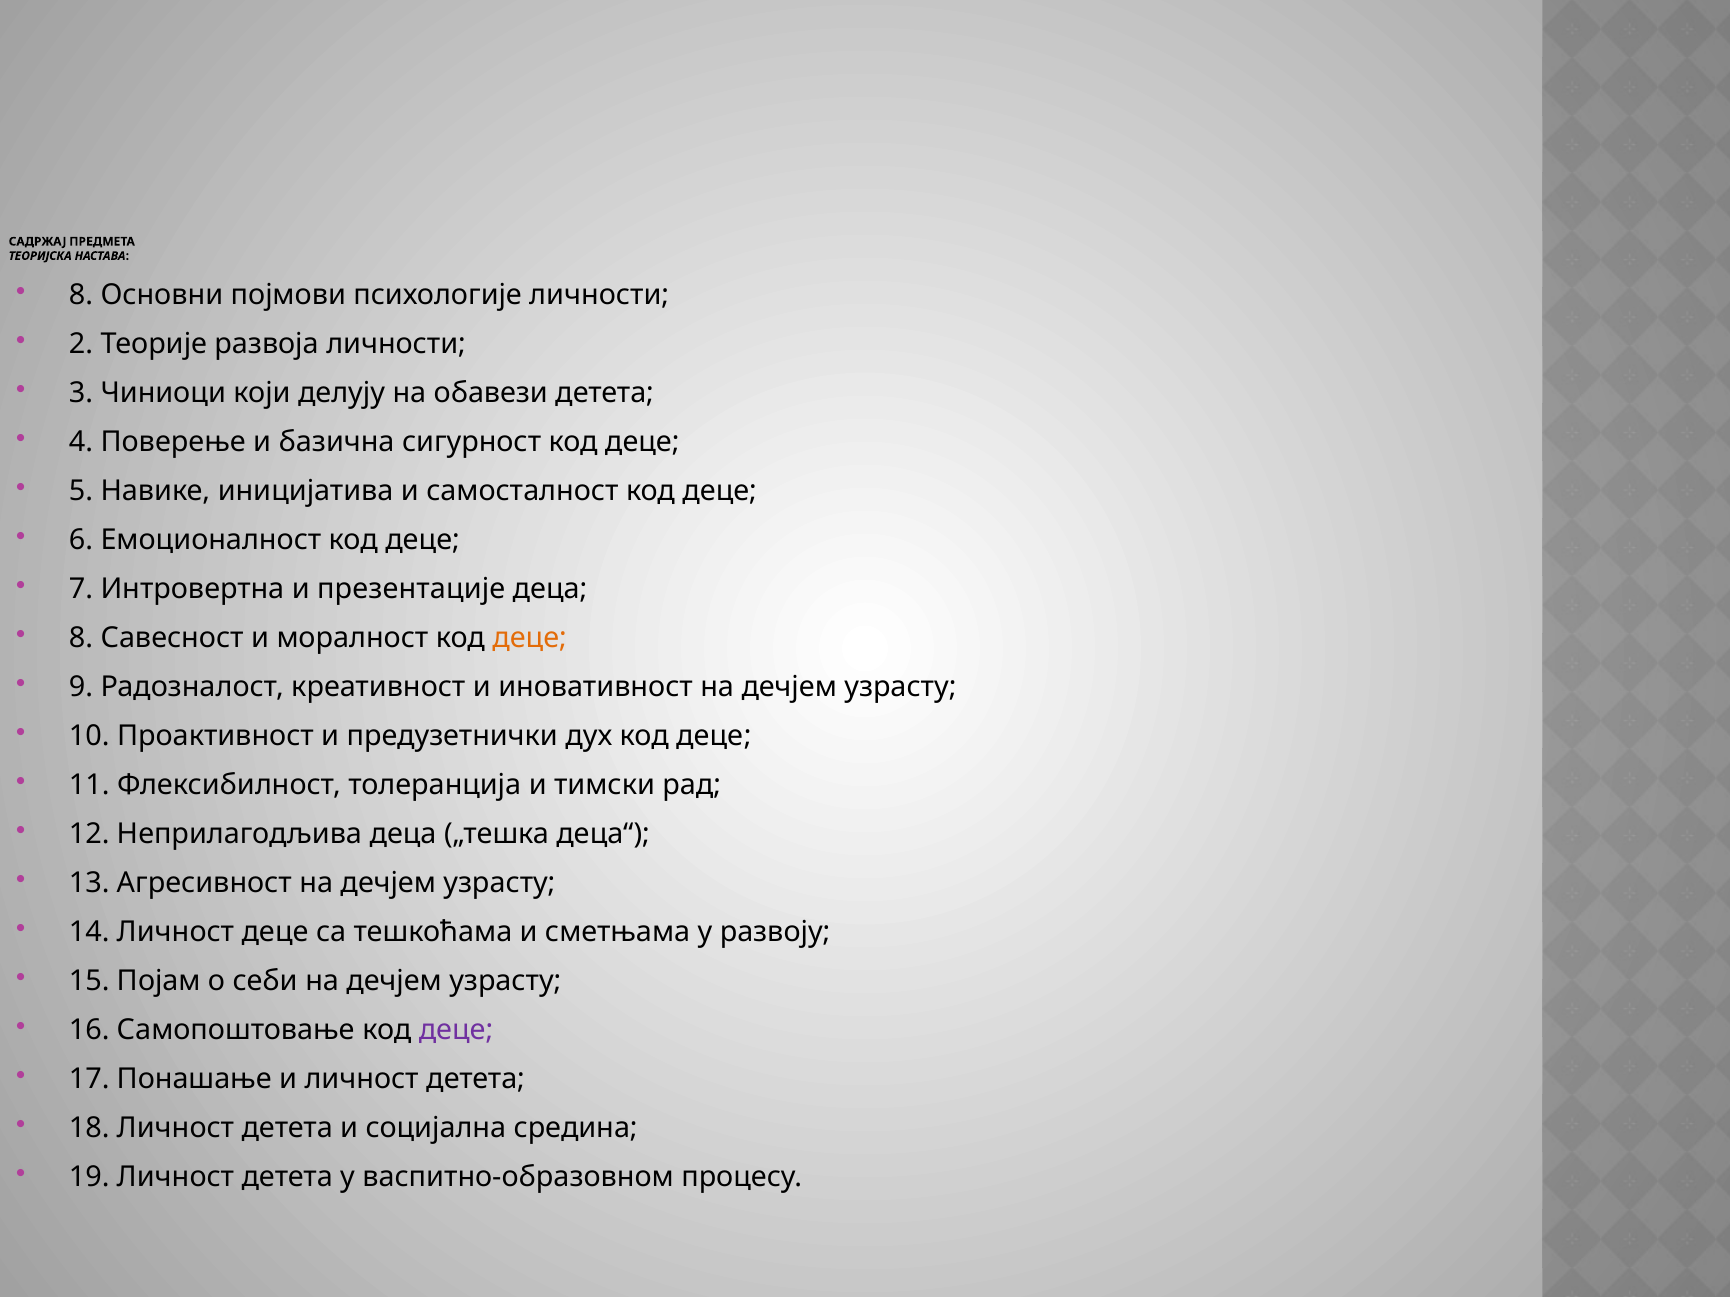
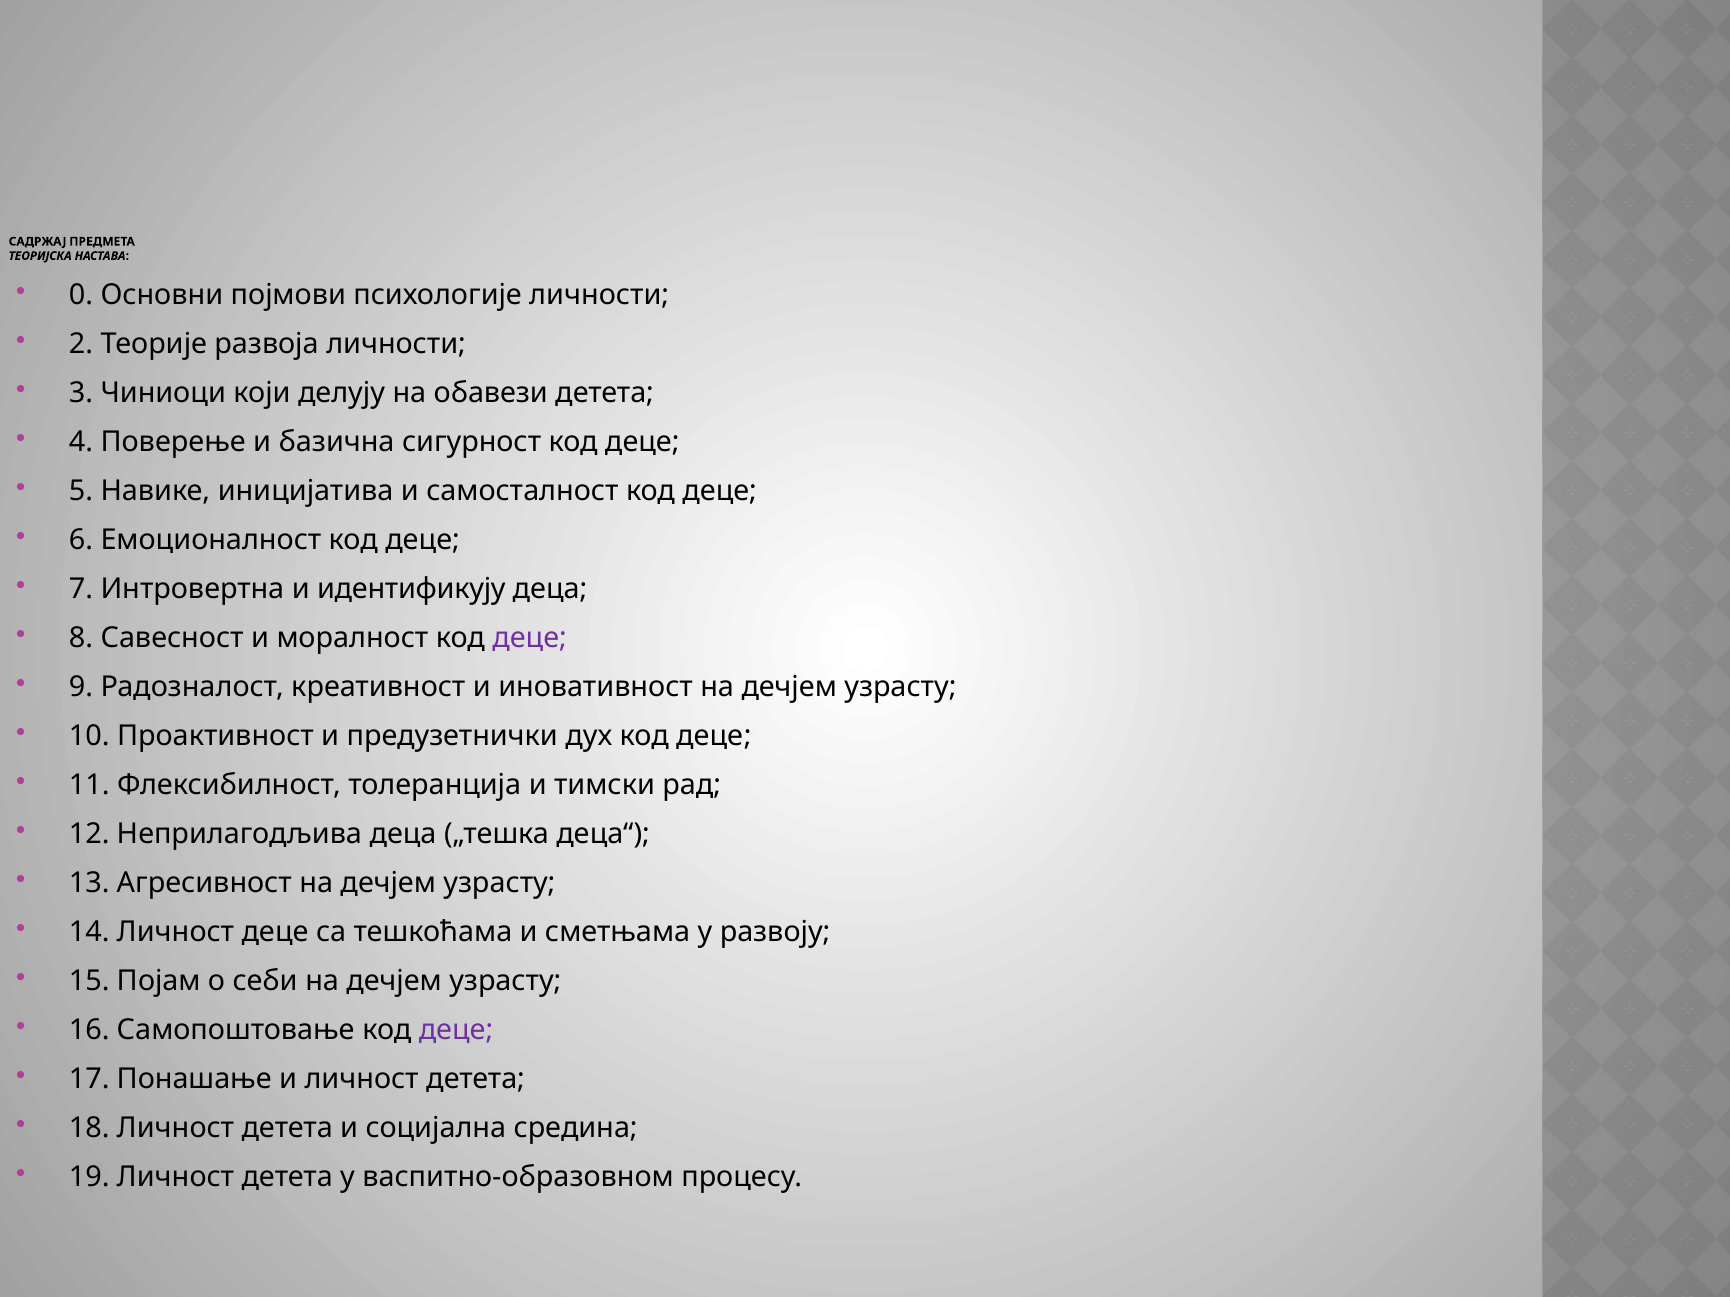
8 at (81, 295): 8 -> 0
презентације: презентације -> идентификују
деце at (530, 638) colour: orange -> purple
